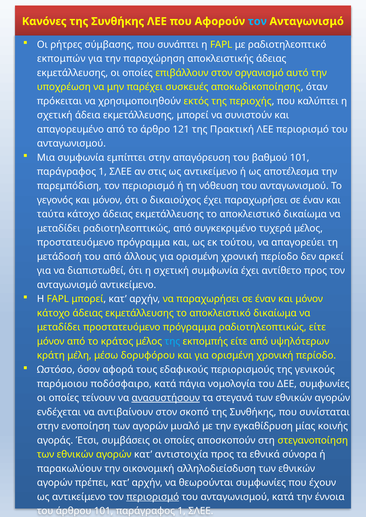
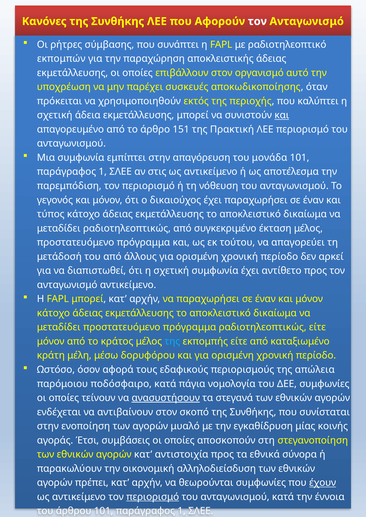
τον at (257, 21) colour: light blue -> white
και at (282, 115) underline: none -> present
121: 121 -> 151
βαθμού: βαθμού -> μονάδα
ταύτα: ταύτα -> τύπος
τυχερά: τυχερά -> έκταση
υψηλότερων: υψηλότερων -> καταξιωμένο
γενικούς: γενικούς -> απώλεια
έχουν underline: none -> present
